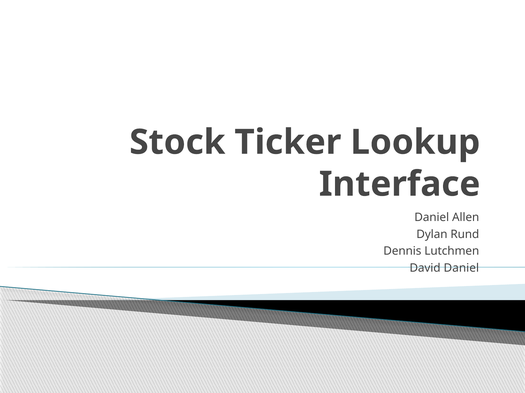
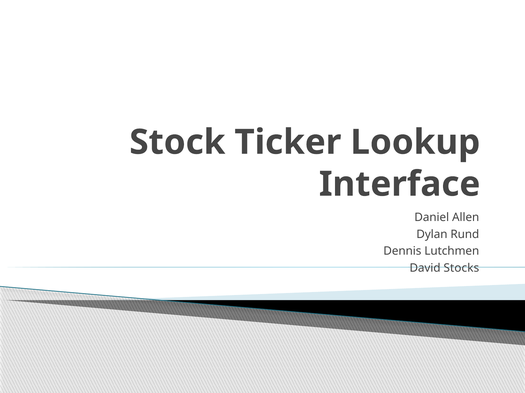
David Daniel: Daniel -> Stocks
